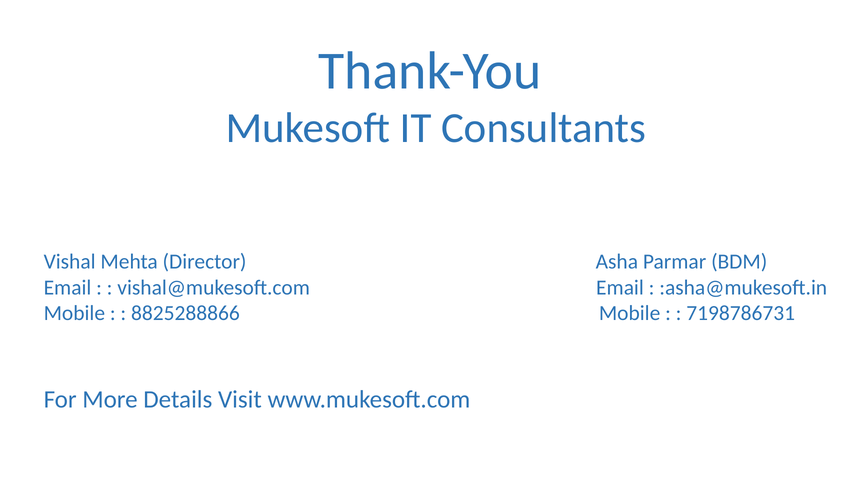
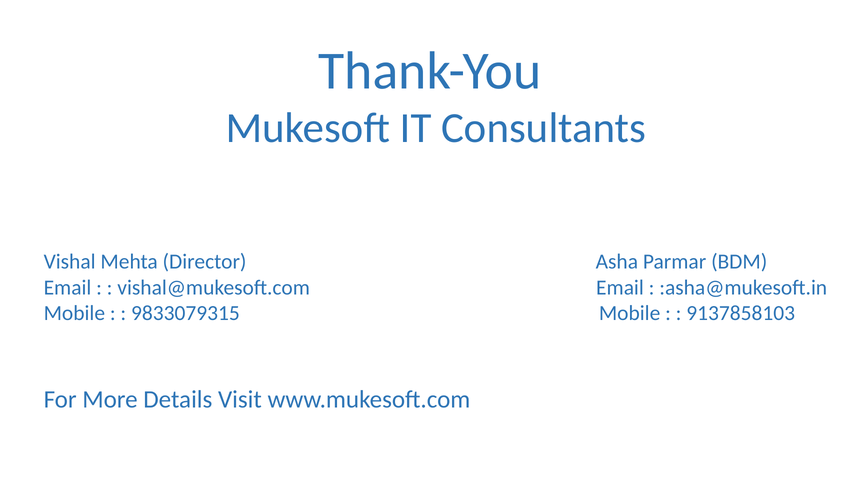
8825288866: 8825288866 -> 9833079315
7198786731: 7198786731 -> 9137858103
